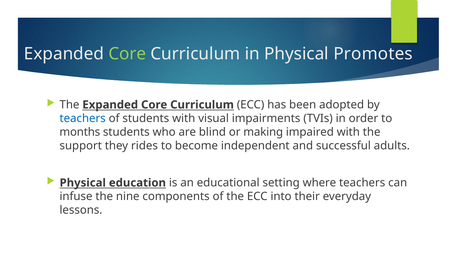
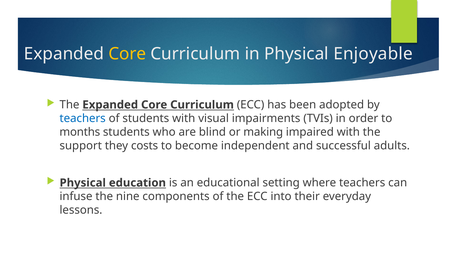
Core at (127, 54) colour: light green -> yellow
Promotes: Promotes -> Enjoyable
rides: rides -> costs
